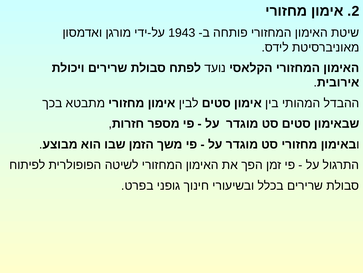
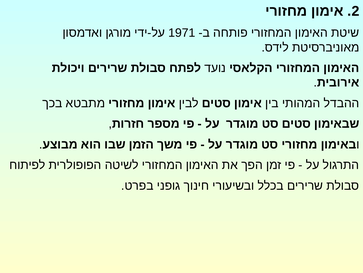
1943: 1943 -> 1971
